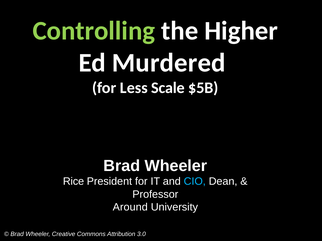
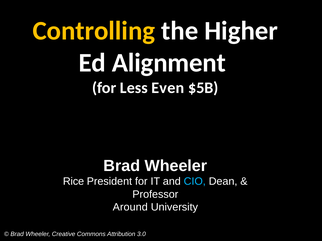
Controlling colour: light green -> yellow
Murdered: Murdered -> Alignment
Scale: Scale -> Even
